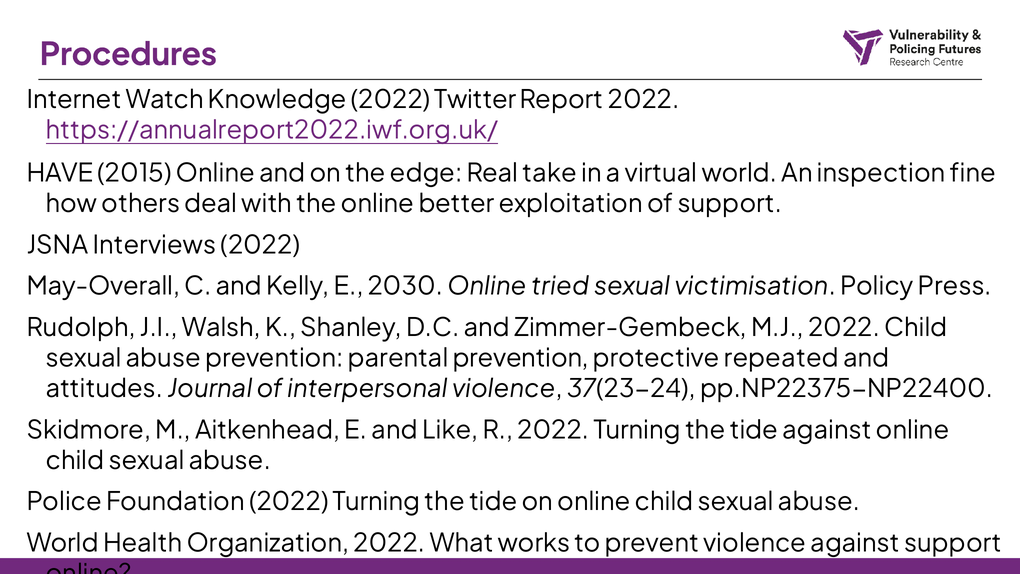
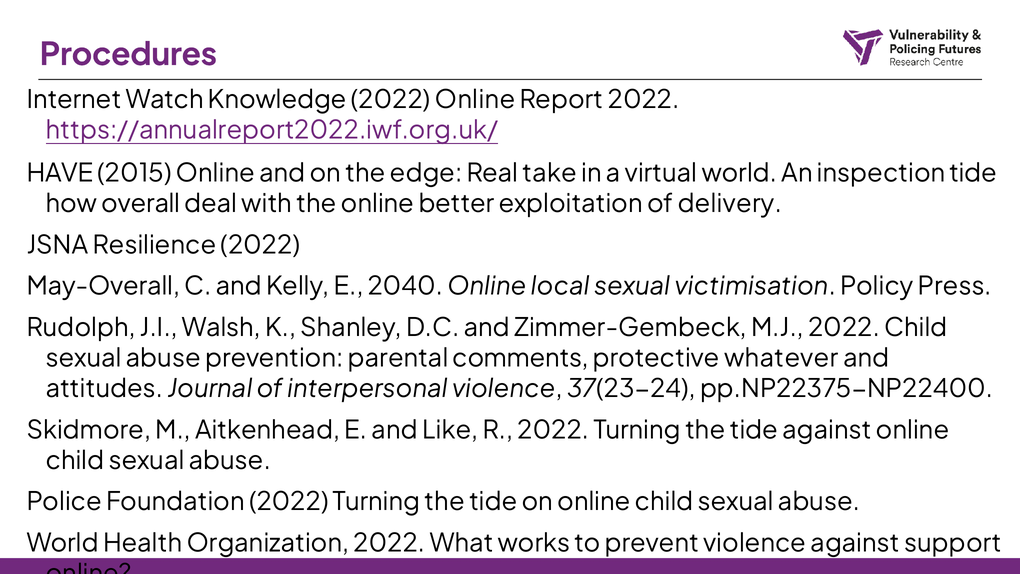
2022 Twitter: Twitter -> Online
inspection fine: fine -> tide
others: others -> overall
of support: support -> delivery
Interviews: Interviews -> Resilience
2030: 2030 -> 2040
tried: tried -> local
parental prevention: prevention -> comments
repeated: repeated -> whatever
